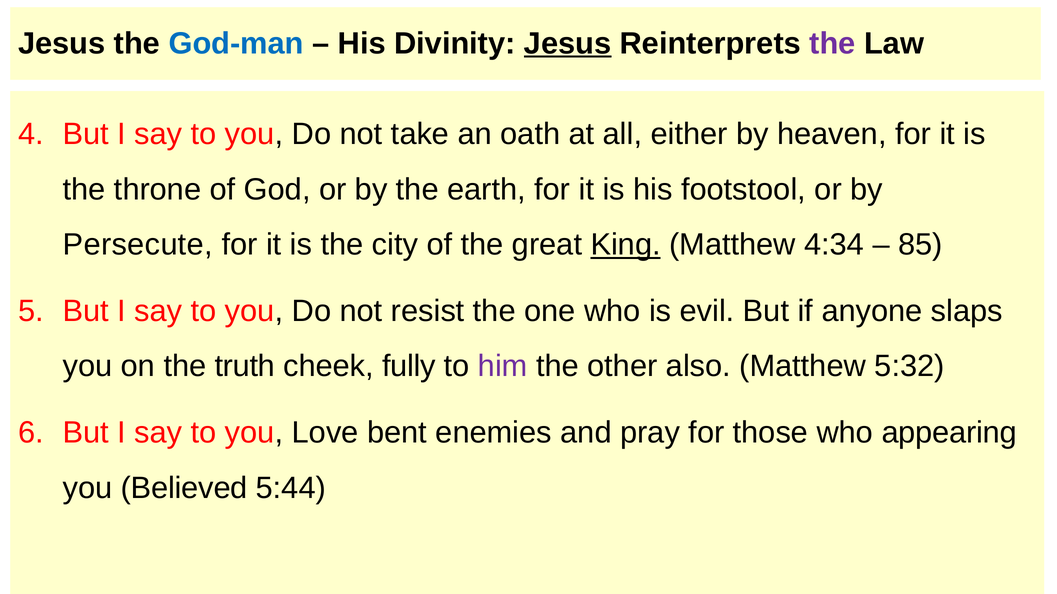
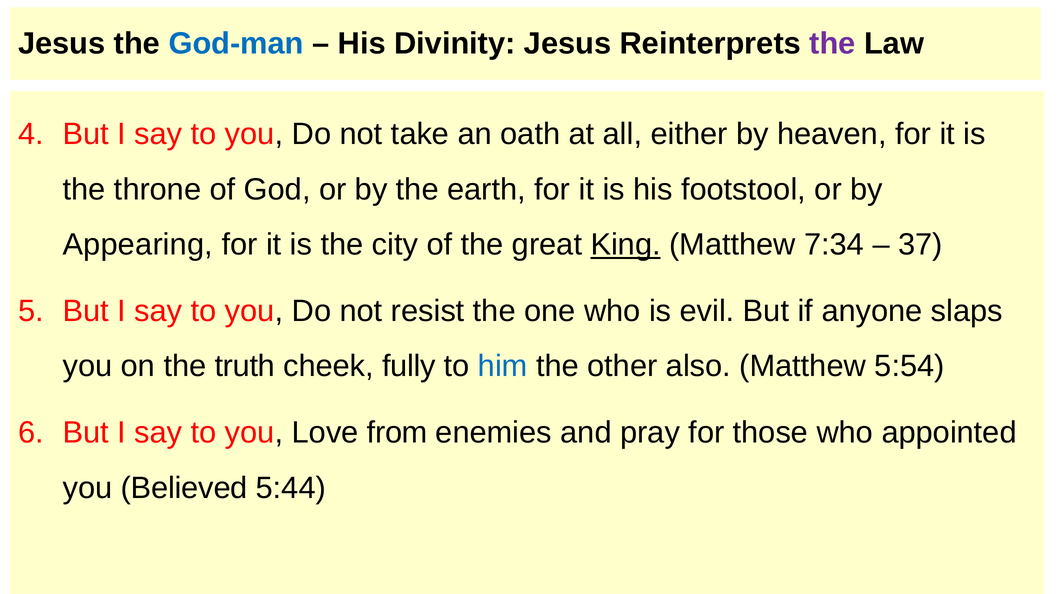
Jesus at (568, 43) underline: present -> none
Persecute: Persecute -> Appearing
4:34: 4:34 -> 7:34
85: 85 -> 37
him colour: purple -> blue
5:32: 5:32 -> 5:54
bent: bent -> from
appearing: appearing -> appointed
